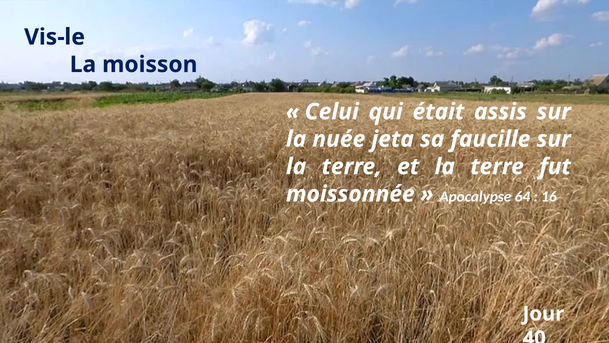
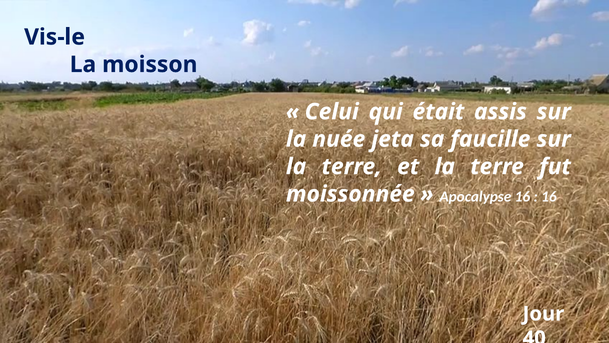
Apocalypse 64: 64 -> 16
